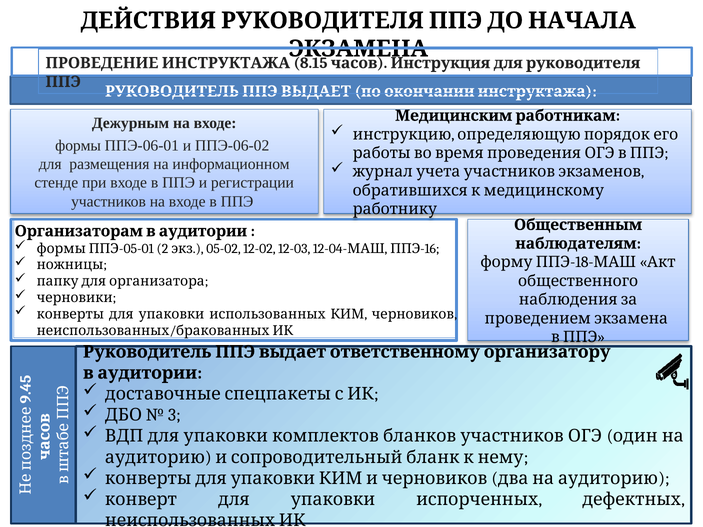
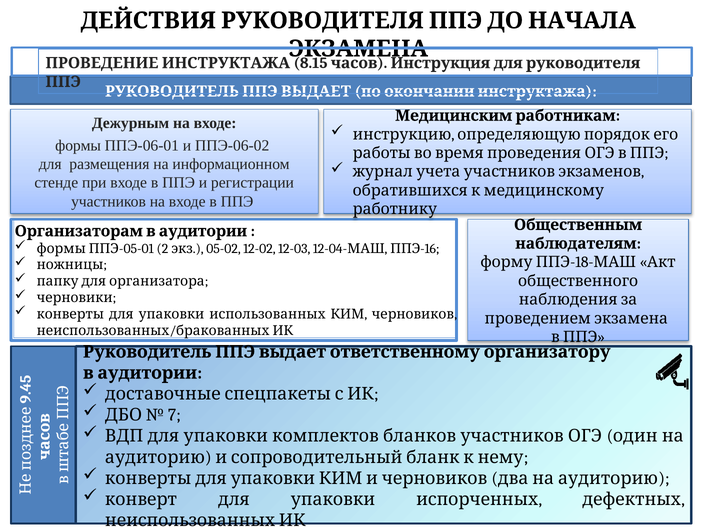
3: 3 -> 7
